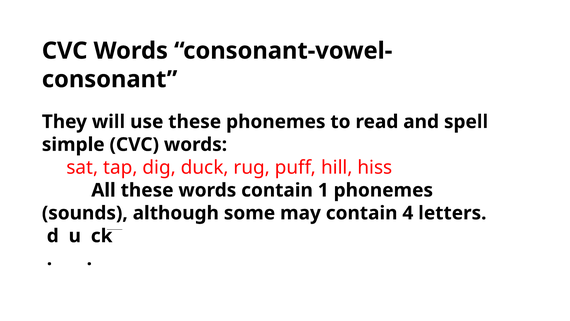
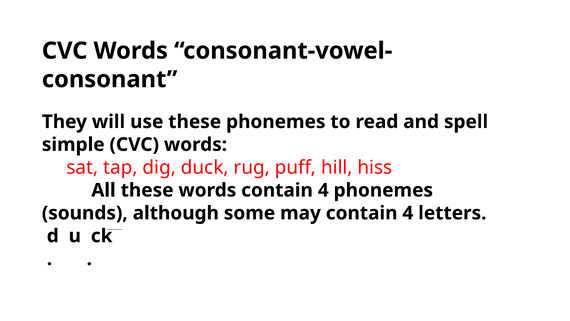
words contain 1: 1 -> 4
